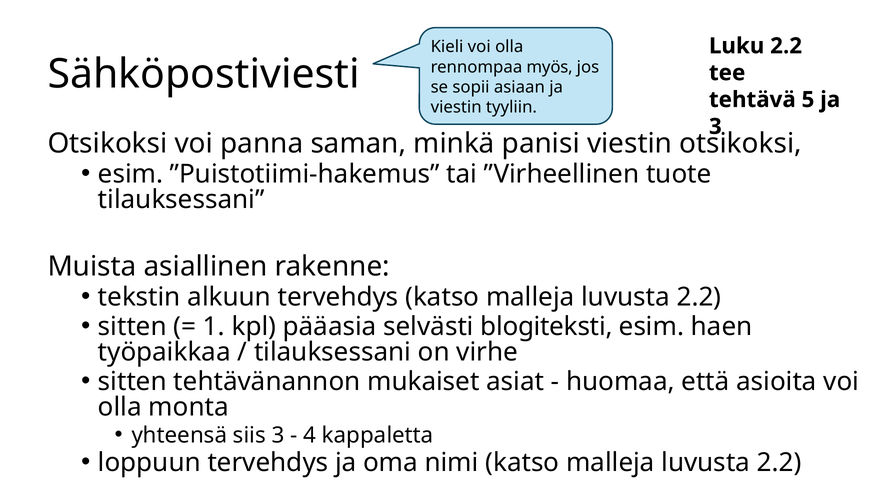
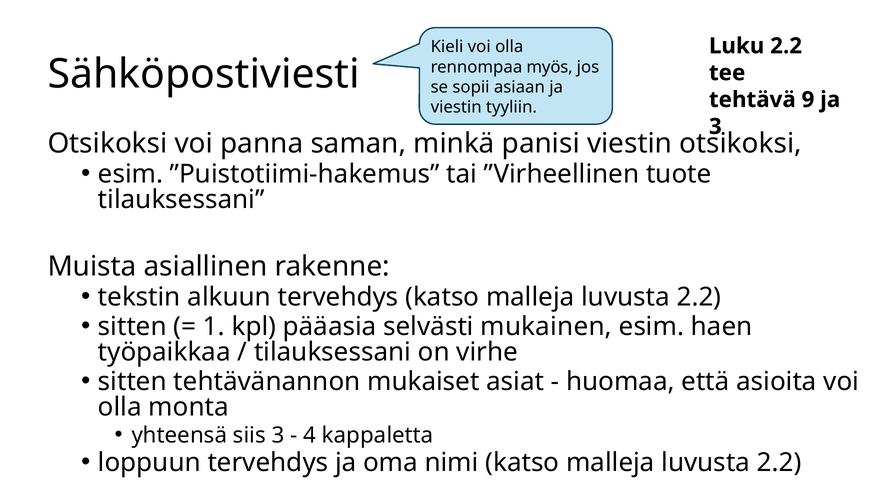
5: 5 -> 9
blogiteksti: blogiteksti -> mukainen
